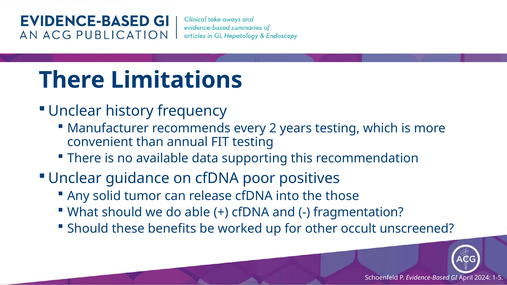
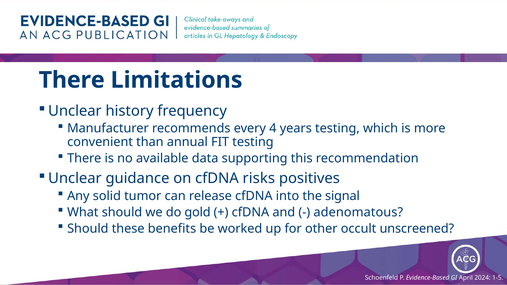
2: 2 -> 4
poor: poor -> risks
those: those -> signal
able: able -> gold
fragmentation: fragmentation -> adenomatous
